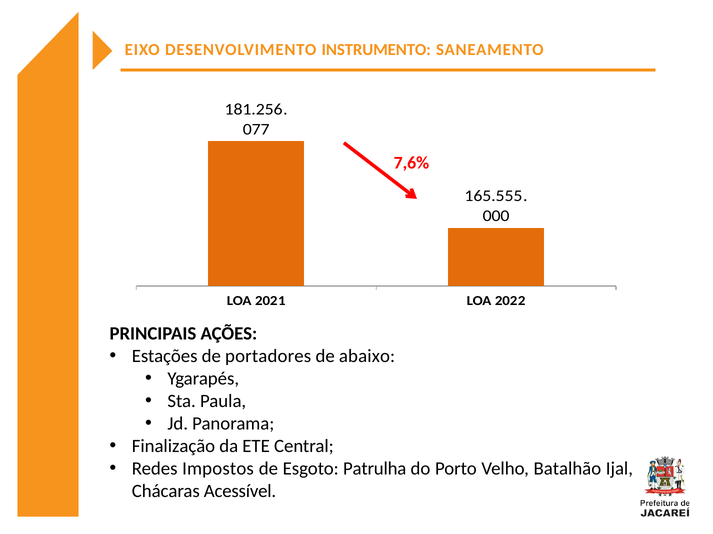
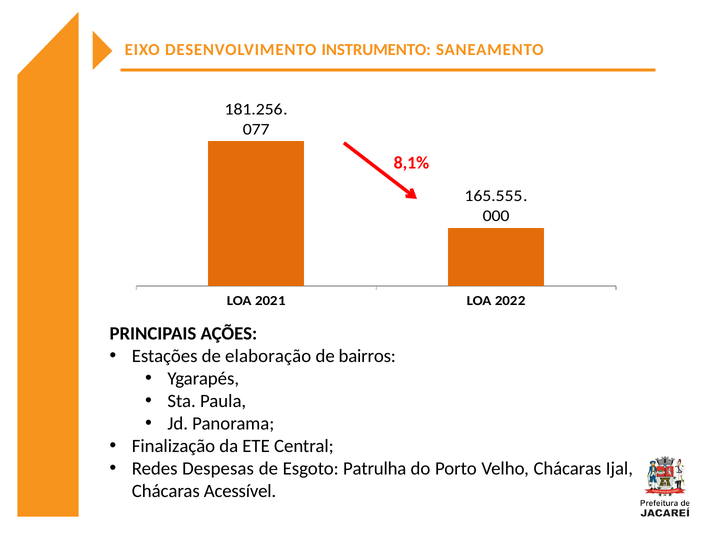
7,6%: 7,6% -> 8,1%
portadores: portadores -> elaboração
abaixo: abaixo -> bairros
Impostos: Impostos -> Despesas
Velho Batalhão: Batalhão -> Chácaras
